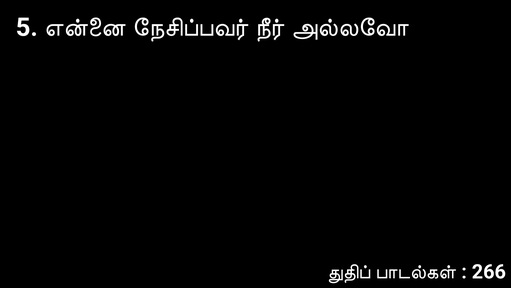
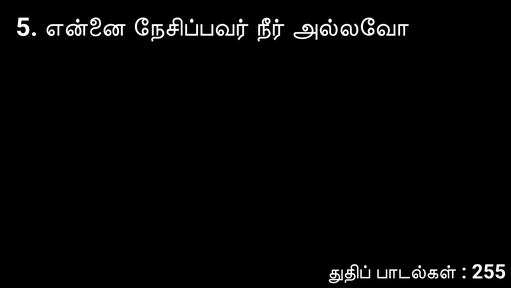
266: 266 -> 255
